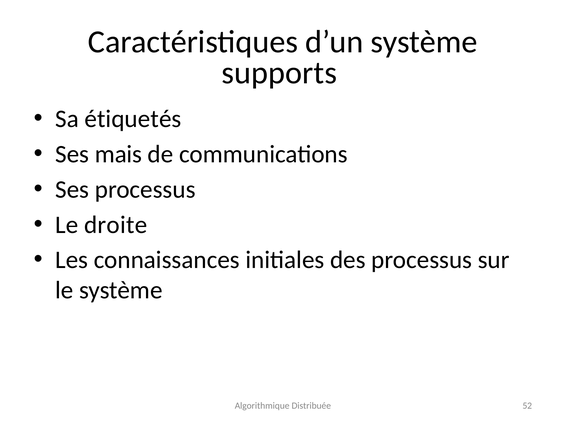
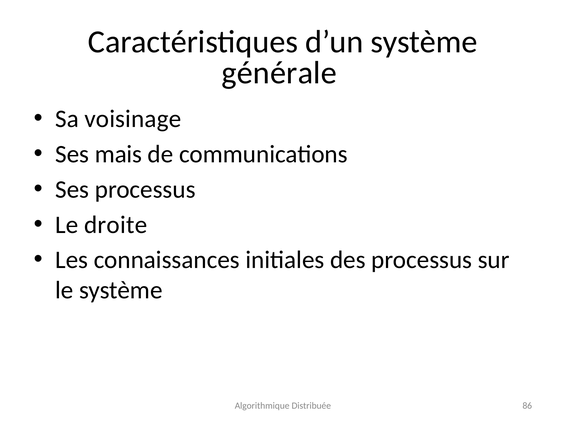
supports: supports -> générale
étiquetés: étiquetés -> voisinage
52: 52 -> 86
